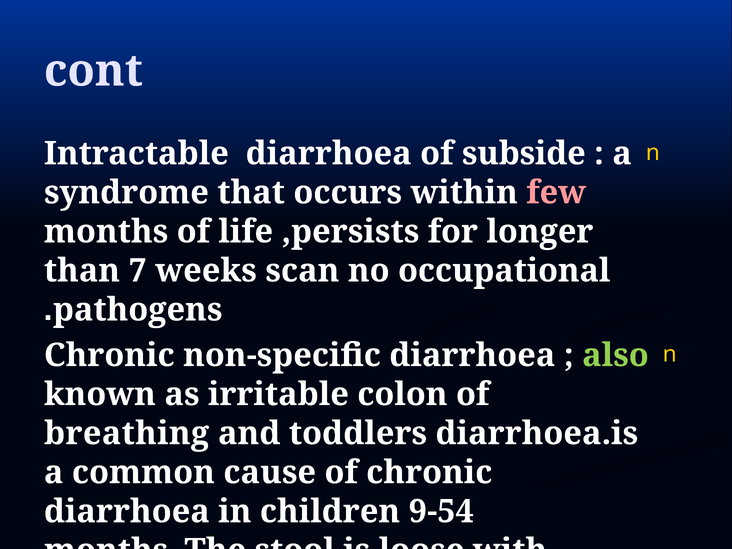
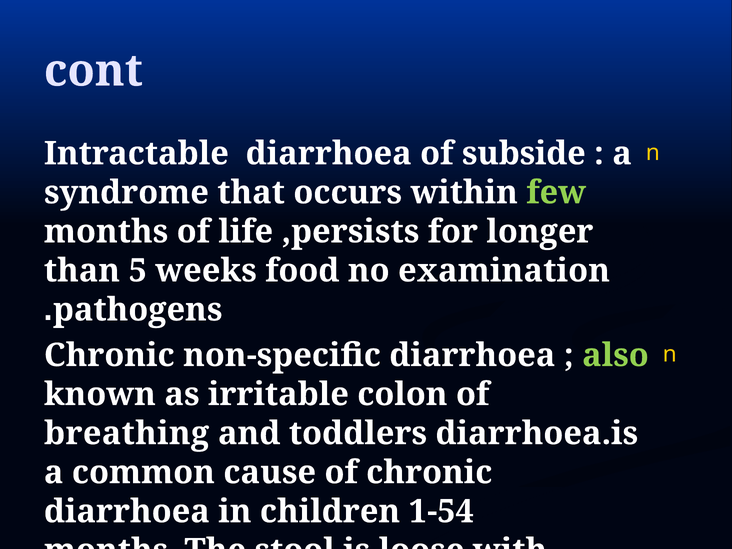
few colour: pink -> light green
7: 7 -> 5
weeks scan: scan -> food
occupational: occupational -> examination
9-54: 9-54 -> 1-54
